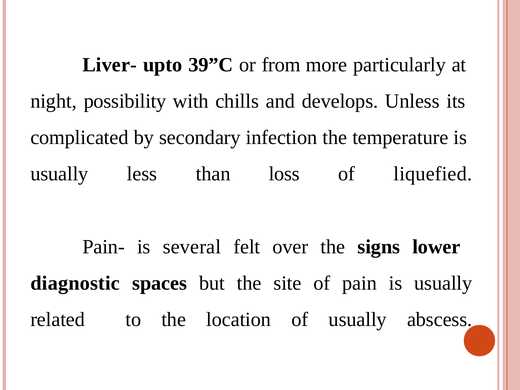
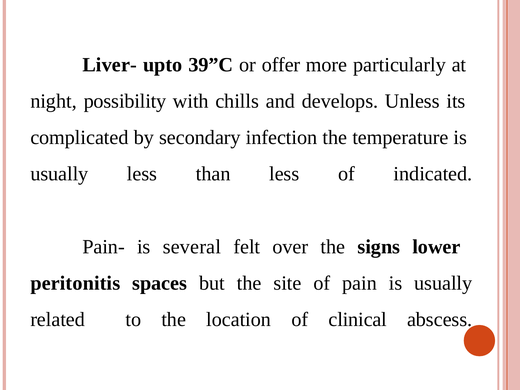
from: from -> offer
than loss: loss -> less
liquefied: liquefied -> indicated
diagnostic: diagnostic -> peritonitis
of usually: usually -> clinical
